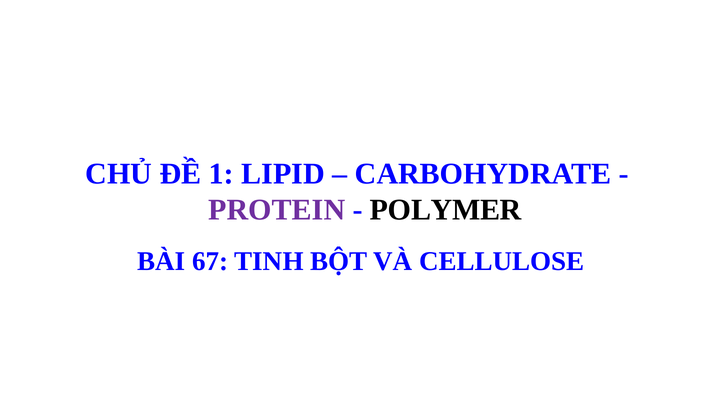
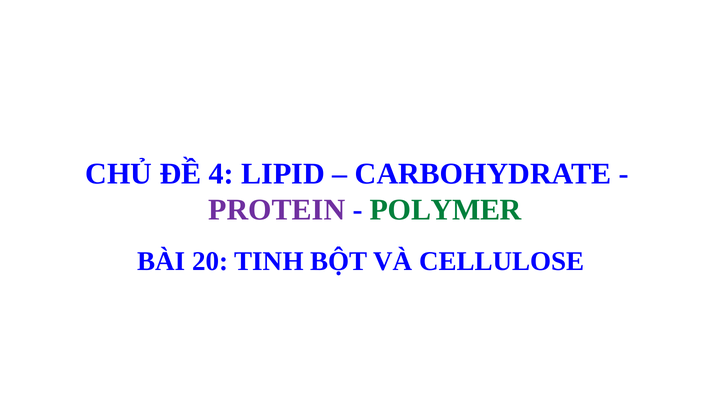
1: 1 -> 4
POLYMER colour: black -> green
67: 67 -> 20
